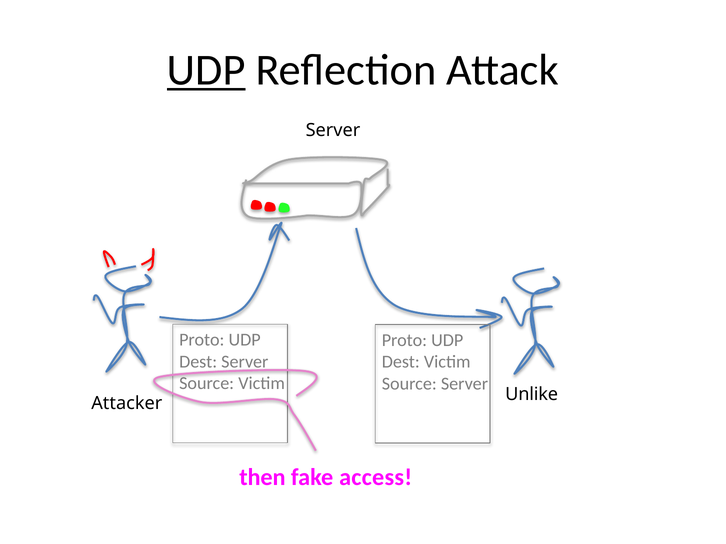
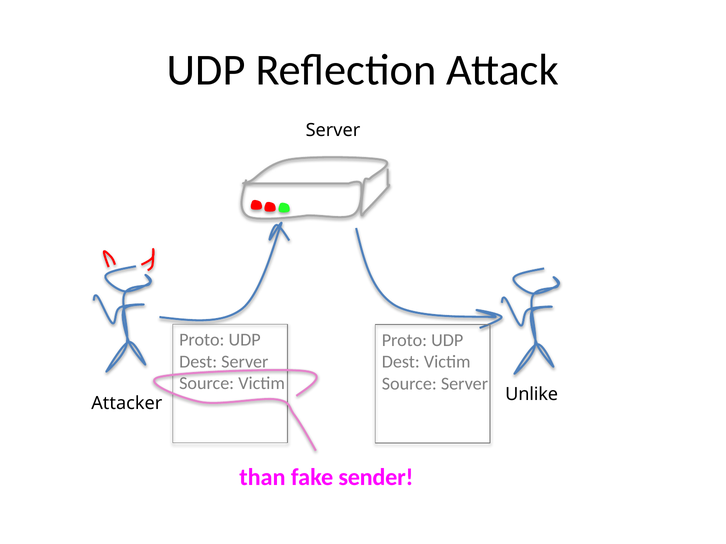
UDP at (206, 70) underline: present -> none
then: then -> than
access: access -> sender
